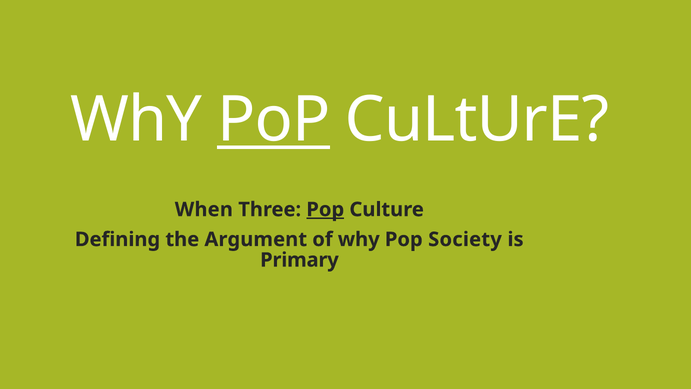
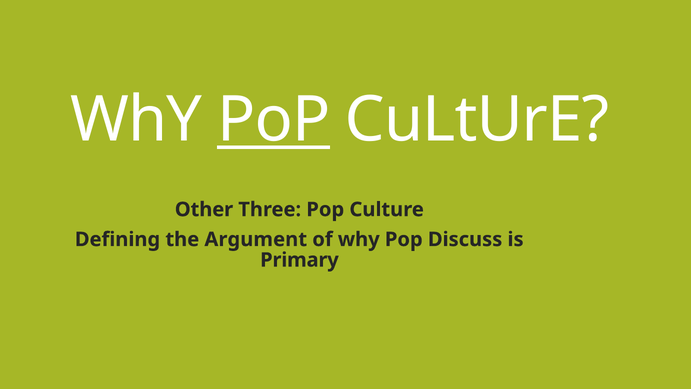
When: When -> Other
Pop at (325, 209) underline: present -> none
Society: Society -> Discuss
